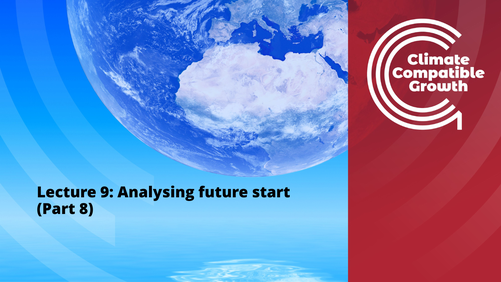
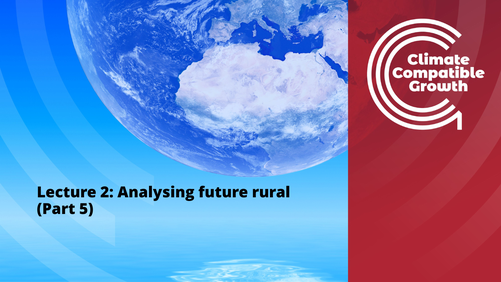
9: 9 -> 2
start: start -> rural
8: 8 -> 5
